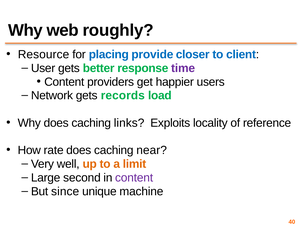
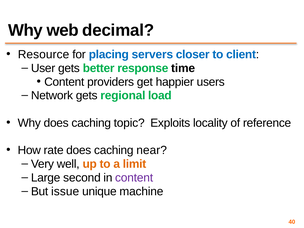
roughly: roughly -> decimal
provide: provide -> servers
time colour: purple -> black
records: records -> regional
links: links -> topic
since: since -> issue
